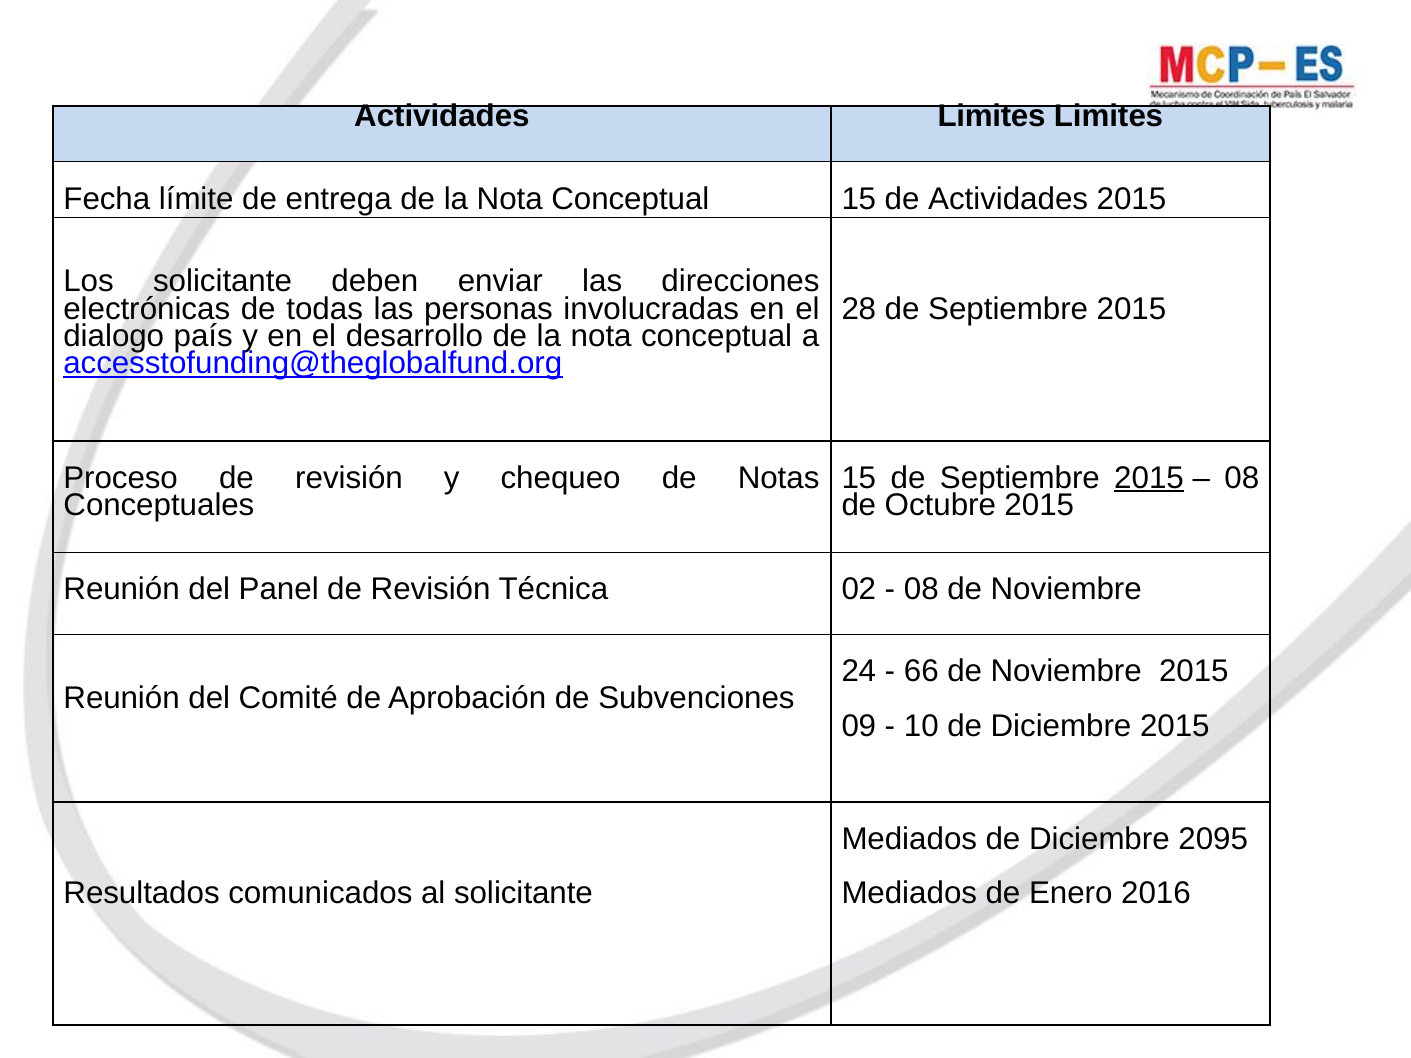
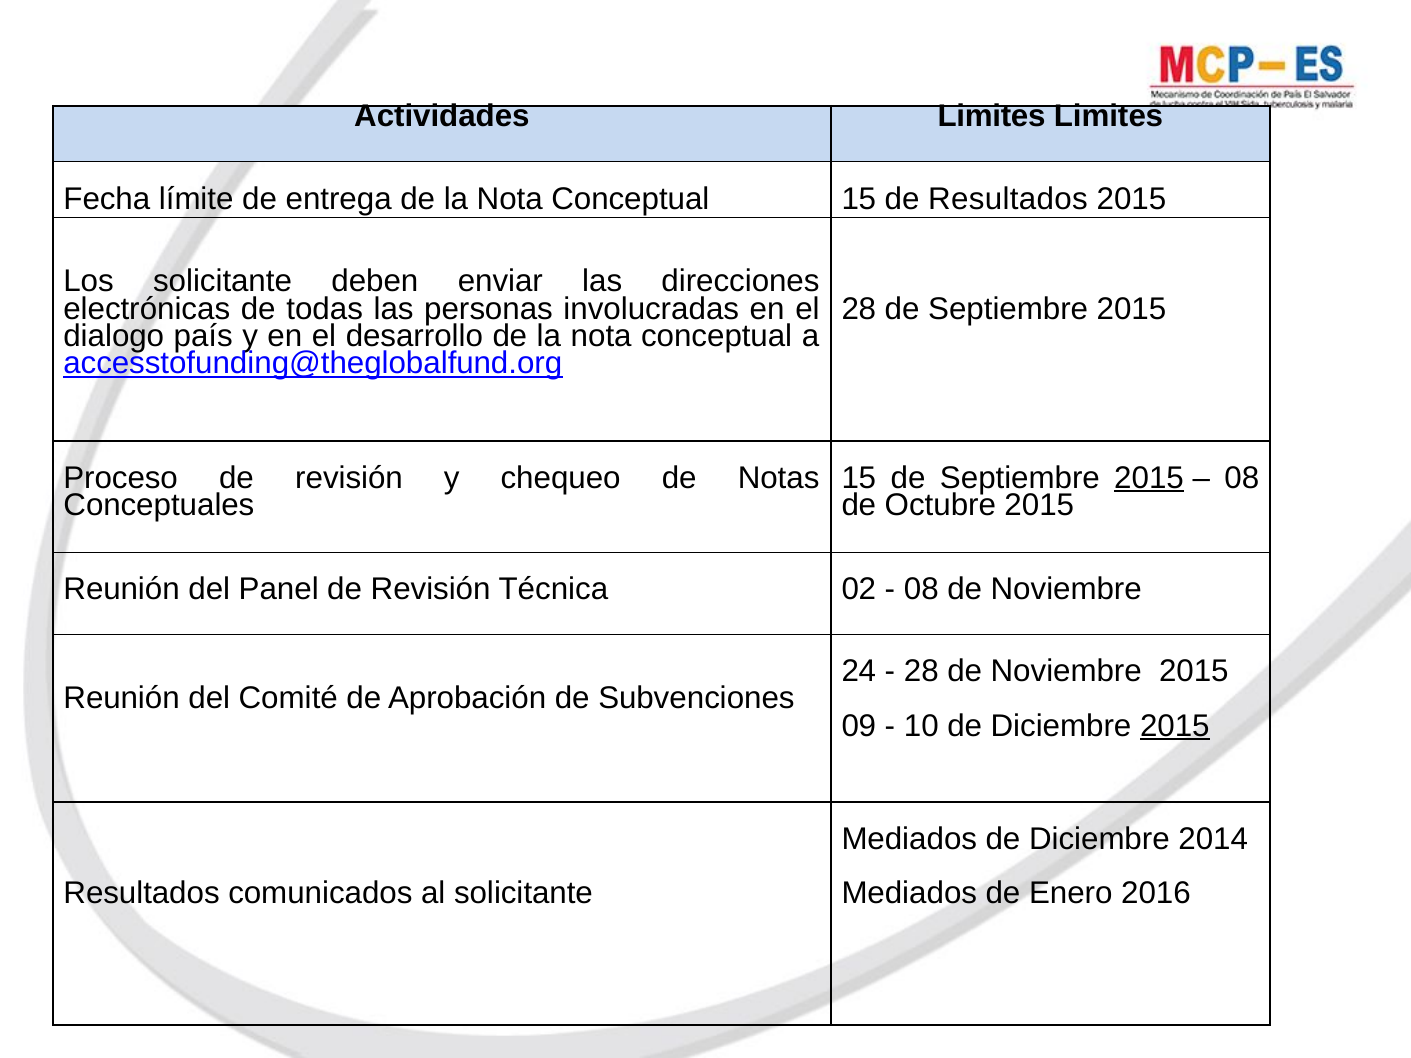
de Actividades: Actividades -> Resultados
66 at (921, 672): 66 -> 28
2015 at (1175, 726) underline: none -> present
2095: 2095 -> 2014
